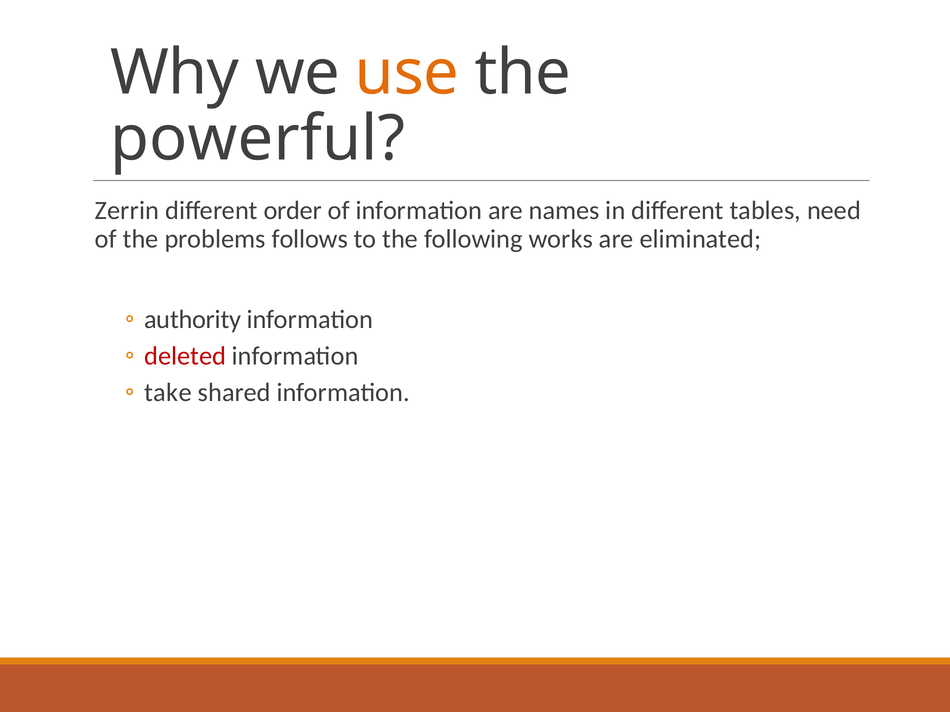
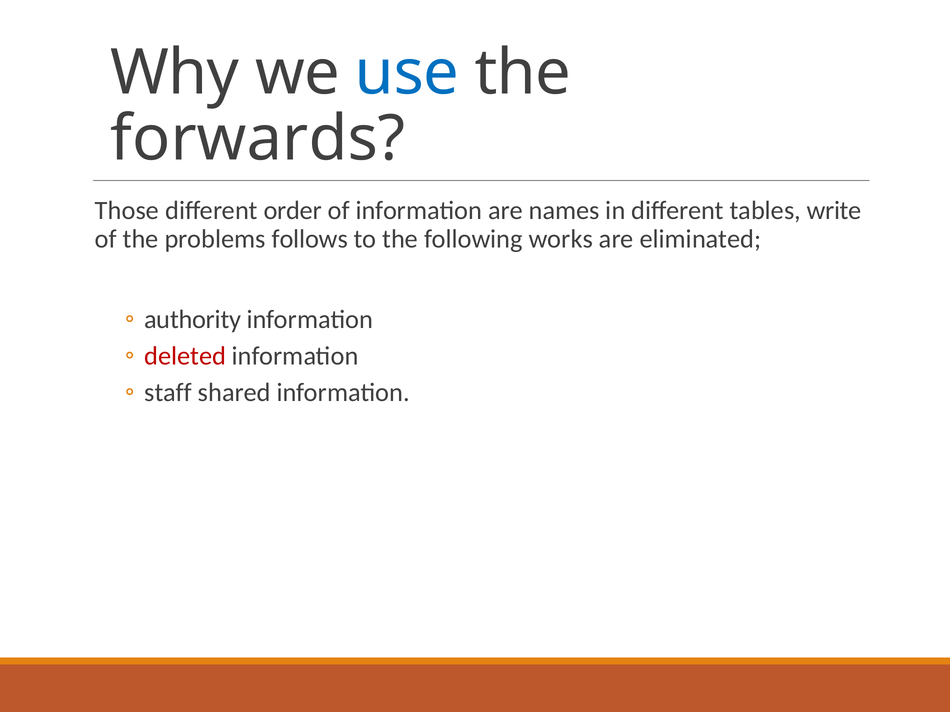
use colour: orange -> blue
powerful: powerful -> forwards
Zerrin: Zerrin -> Those
need: need -> write
take: take -> staff
